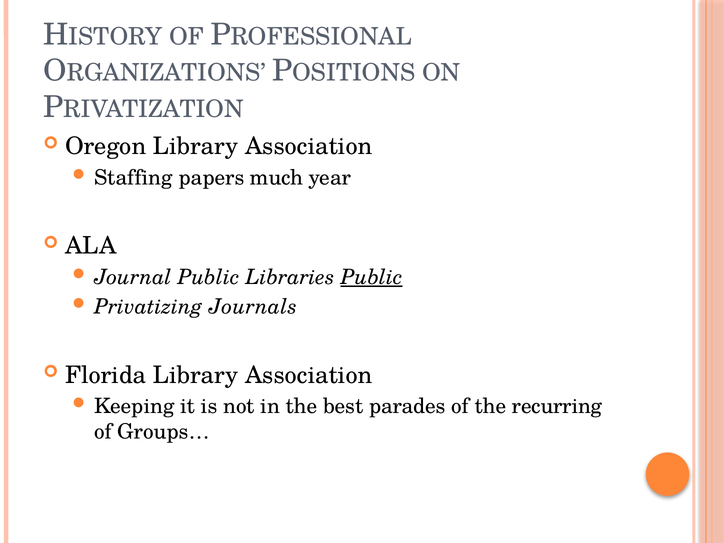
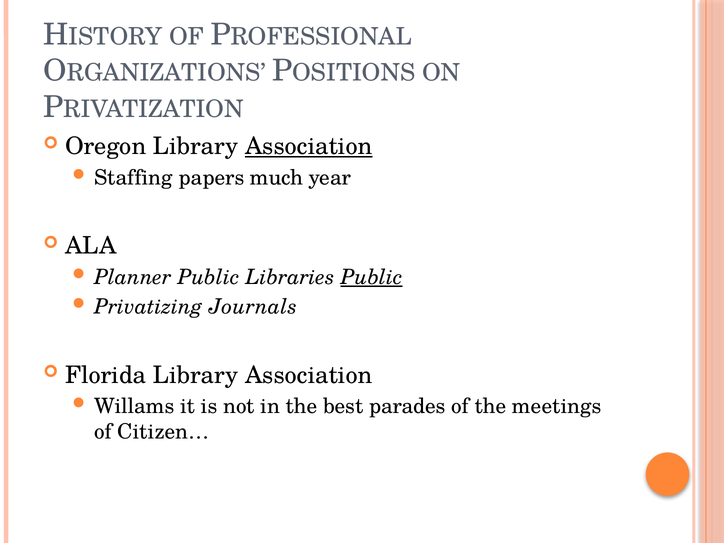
Association at (309, 146) underline: none -> present
Journal: Journal -> Planner
Keeping: Keeping -> Willams
recurring: recurring -> meetings
Groups…: Groups… -> Citizen…
